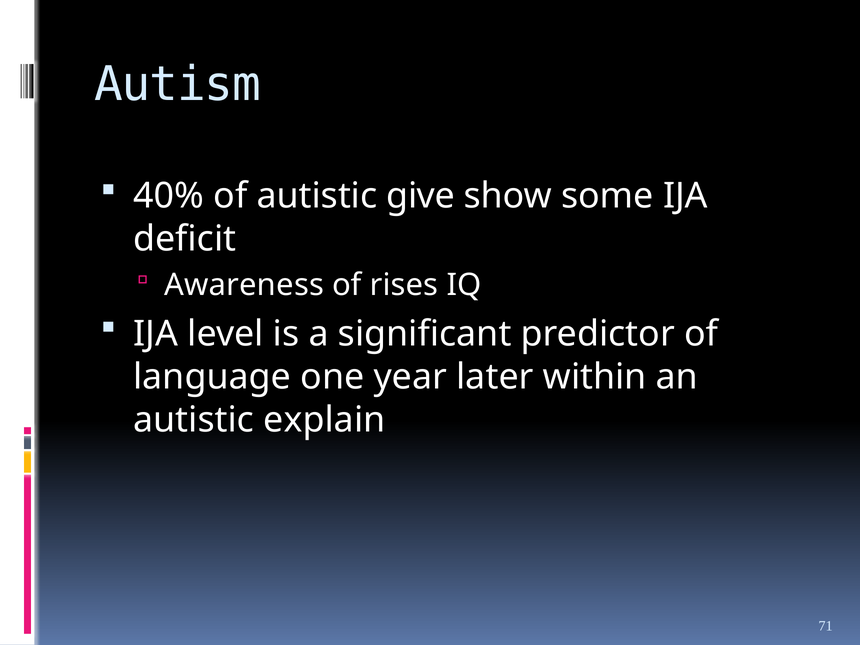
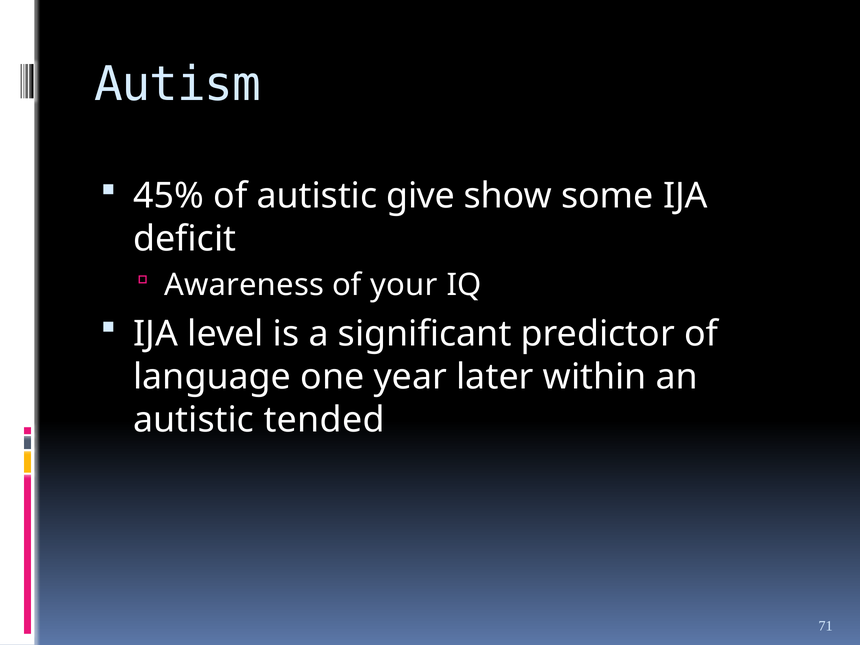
40%: 40% -> 45%
rises: rises -> your
explain: explain -> tended
